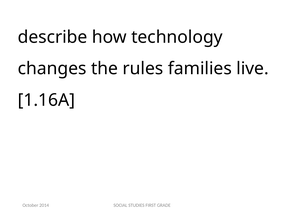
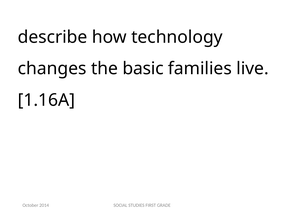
rules: rules -> basic
